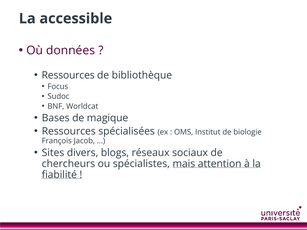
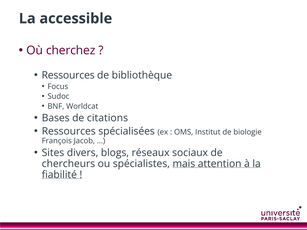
données: données -> cherchez
magique: magique -> citations
